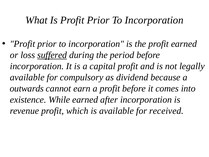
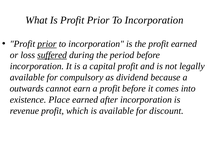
prior at (47, 44) underline: none -> present
While: While -> Place
received: received -> discount
